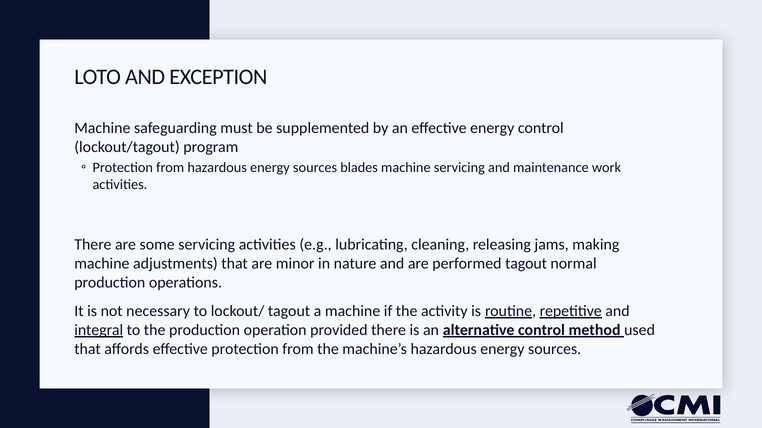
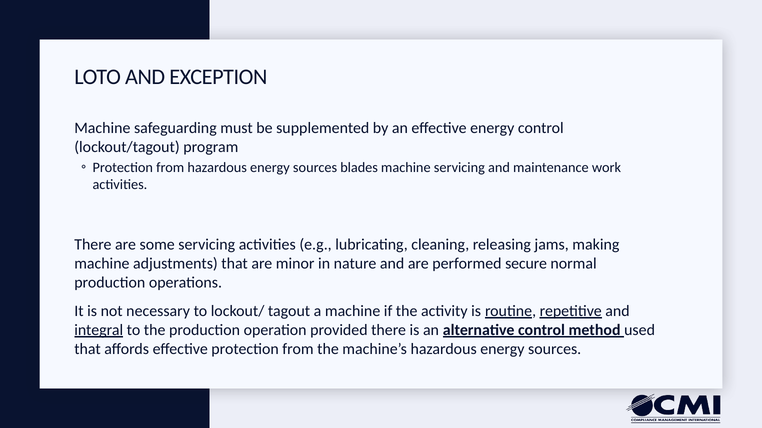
performed tagout: tagout -> secure
